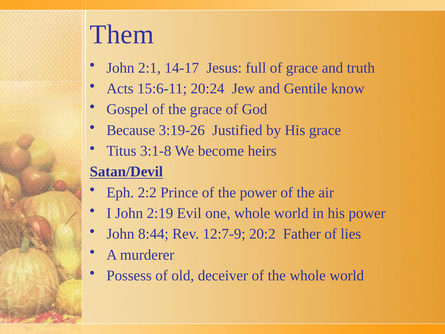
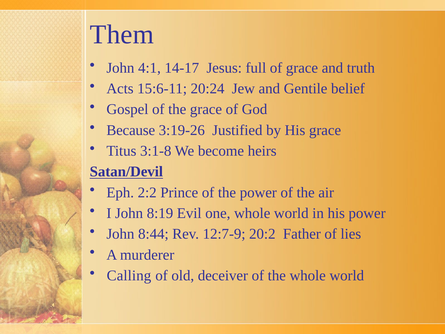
2:1: 2:1 -> 4:1
know: know -> belief
2:19: 2:19 -> 8:19
Possess: Possess -> Calling
